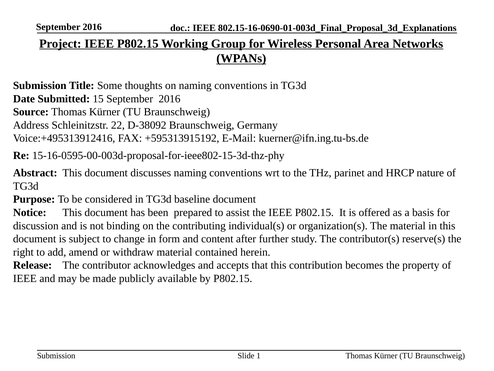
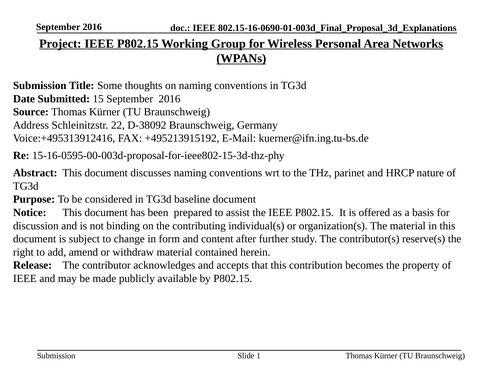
+595313915192: +595313915192 -> +495213915192
